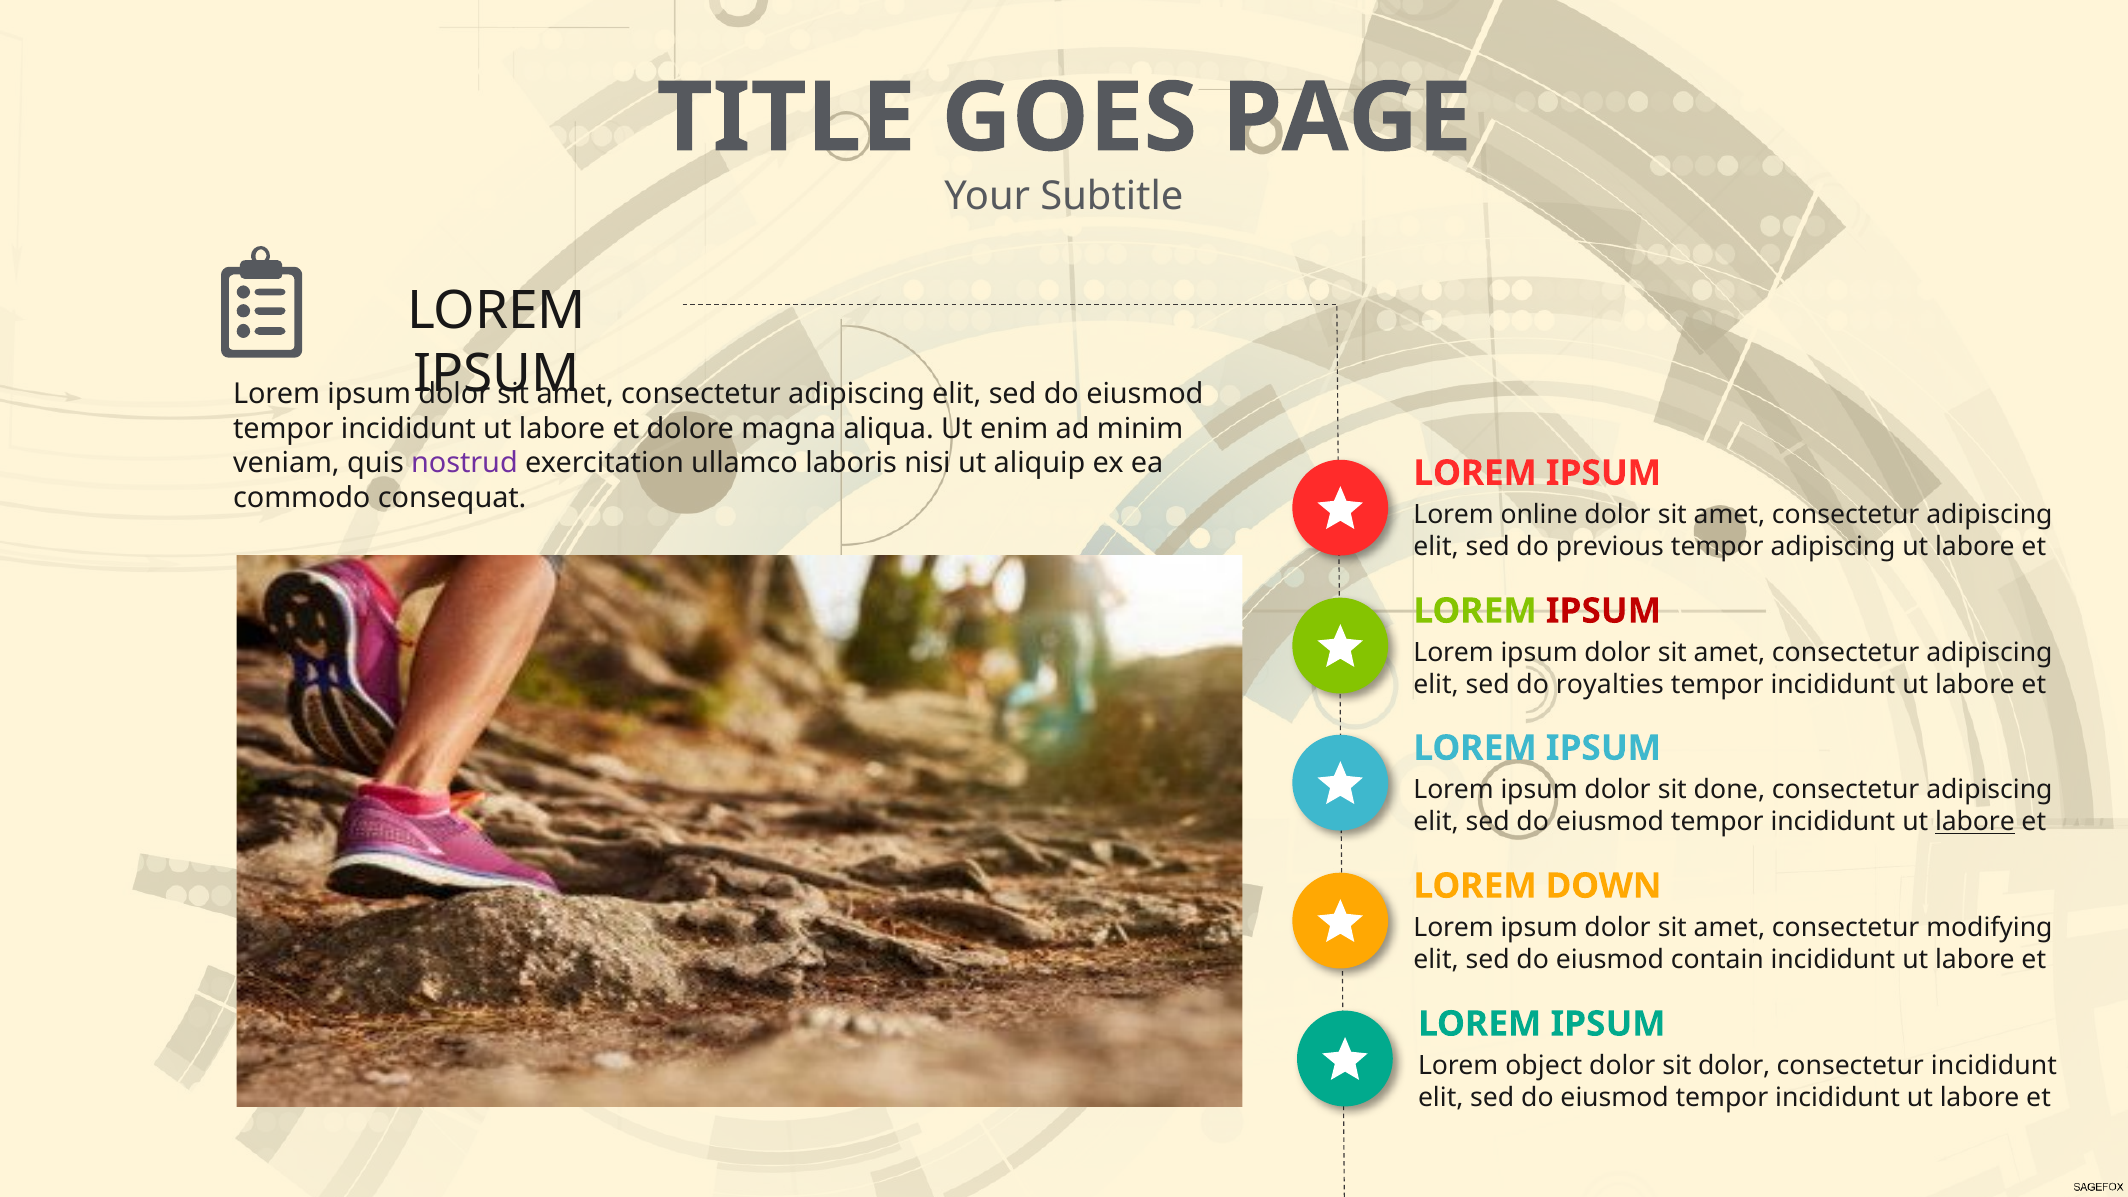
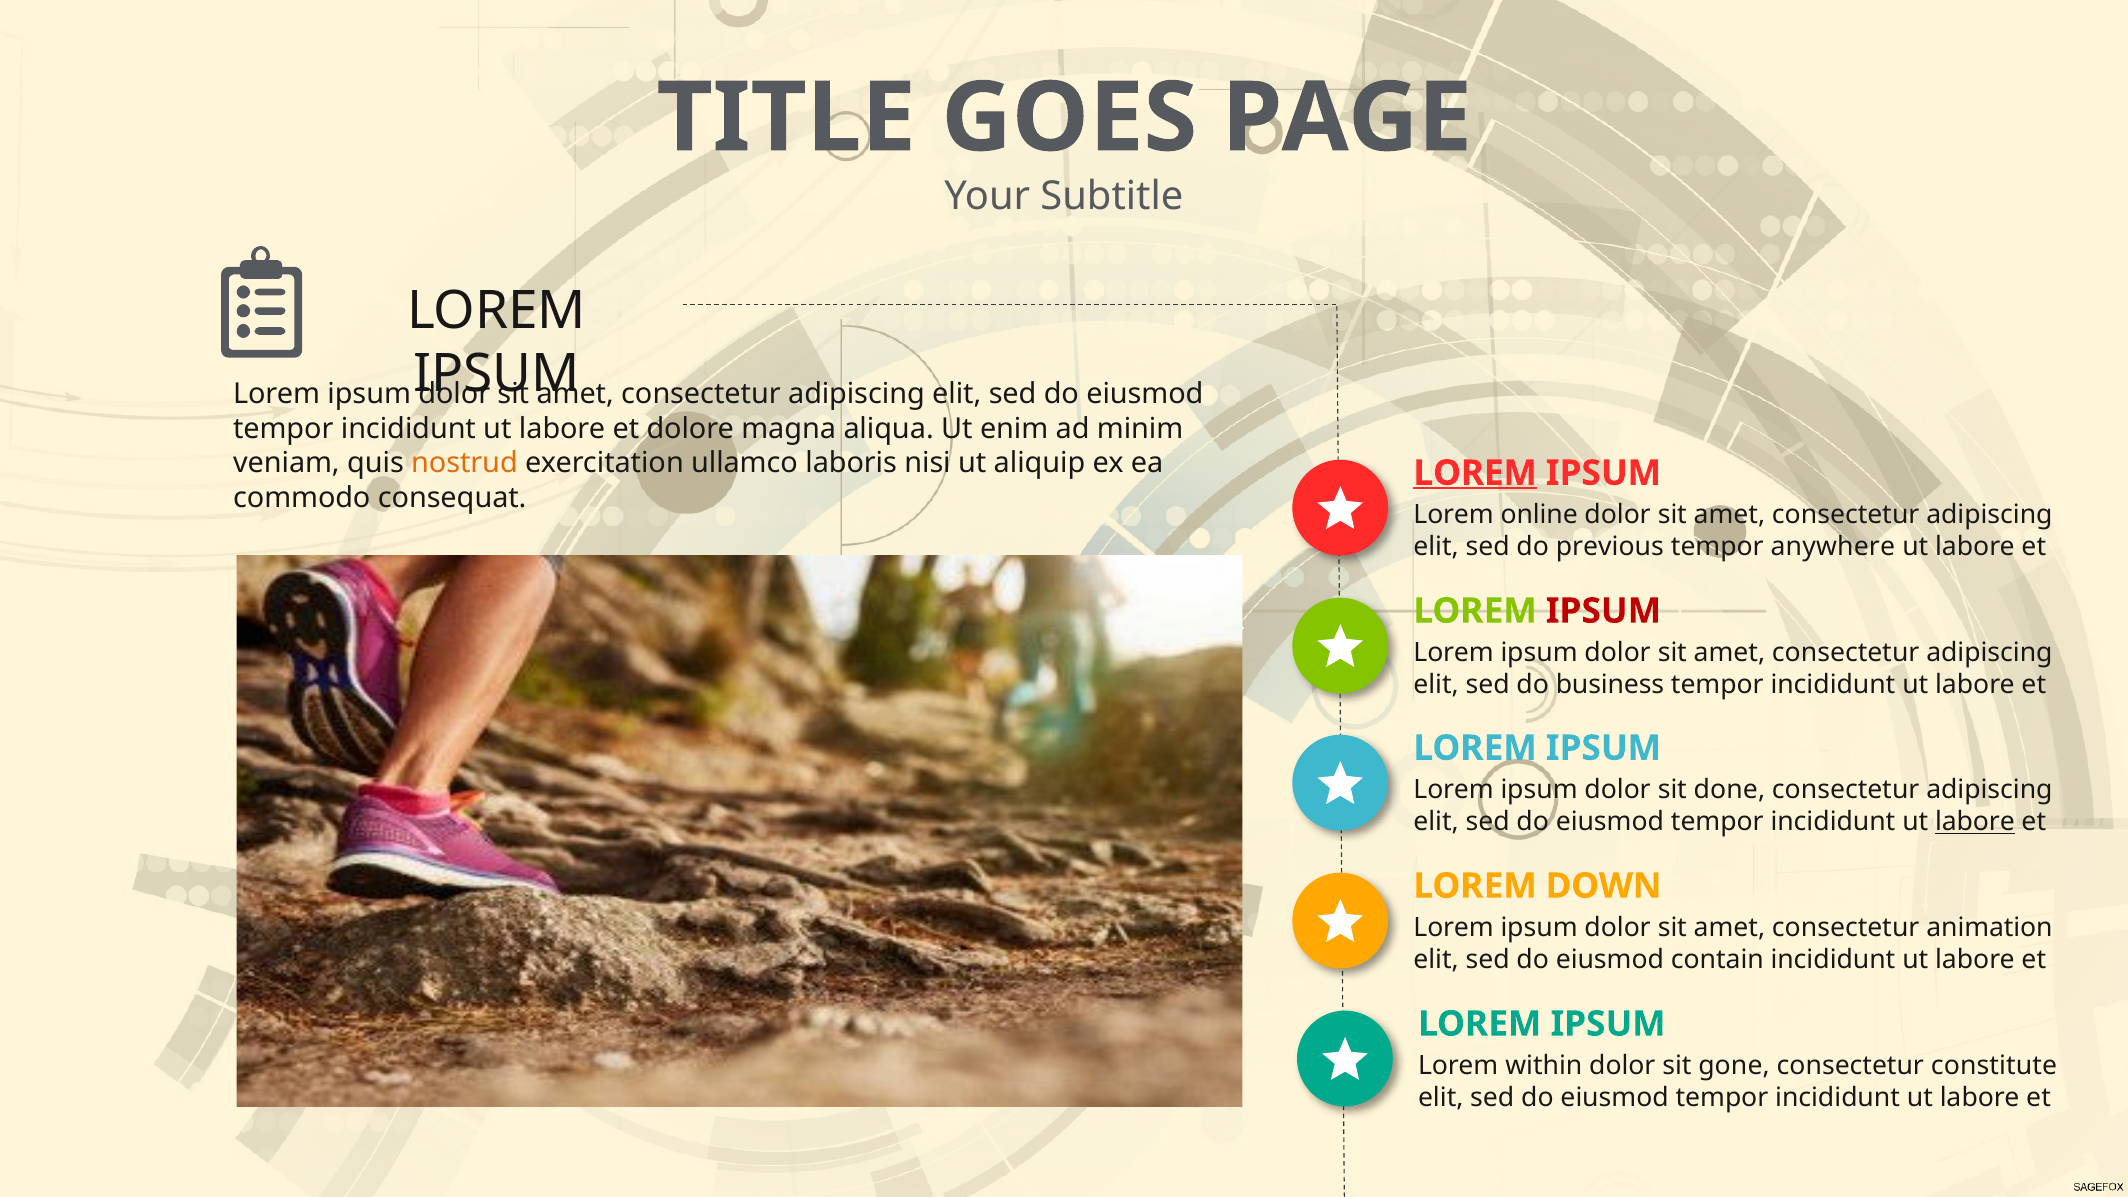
nostrud colour: purple -> orange
LOREM at (1475, 473) underline: none -> present
tempor adipiscing: adipiscing -> anywhere
royalties: royalties -> business
modifying: modifying -> animation
object: object -> within
sit dolor: dolor -> gone
consectetur incididunt: incididunt -> constitute
